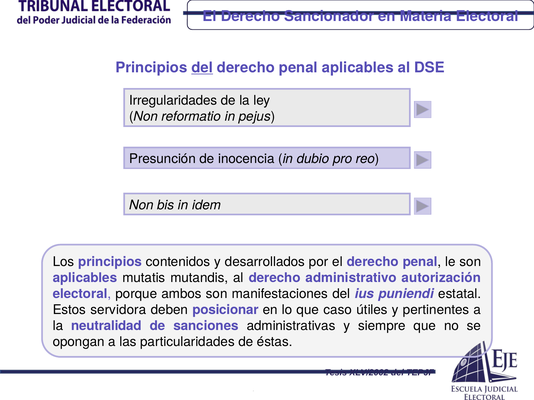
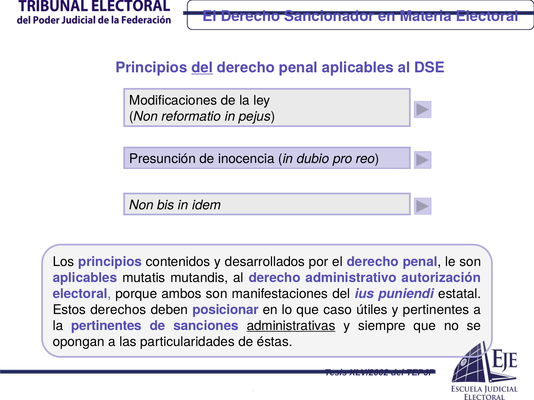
Irregularidades: Irregularidades -> Modificaciones
servidora: servidora -> derechos
la neutralidad: neutralidad -> pertinentes
administrativas underline: none -> present
